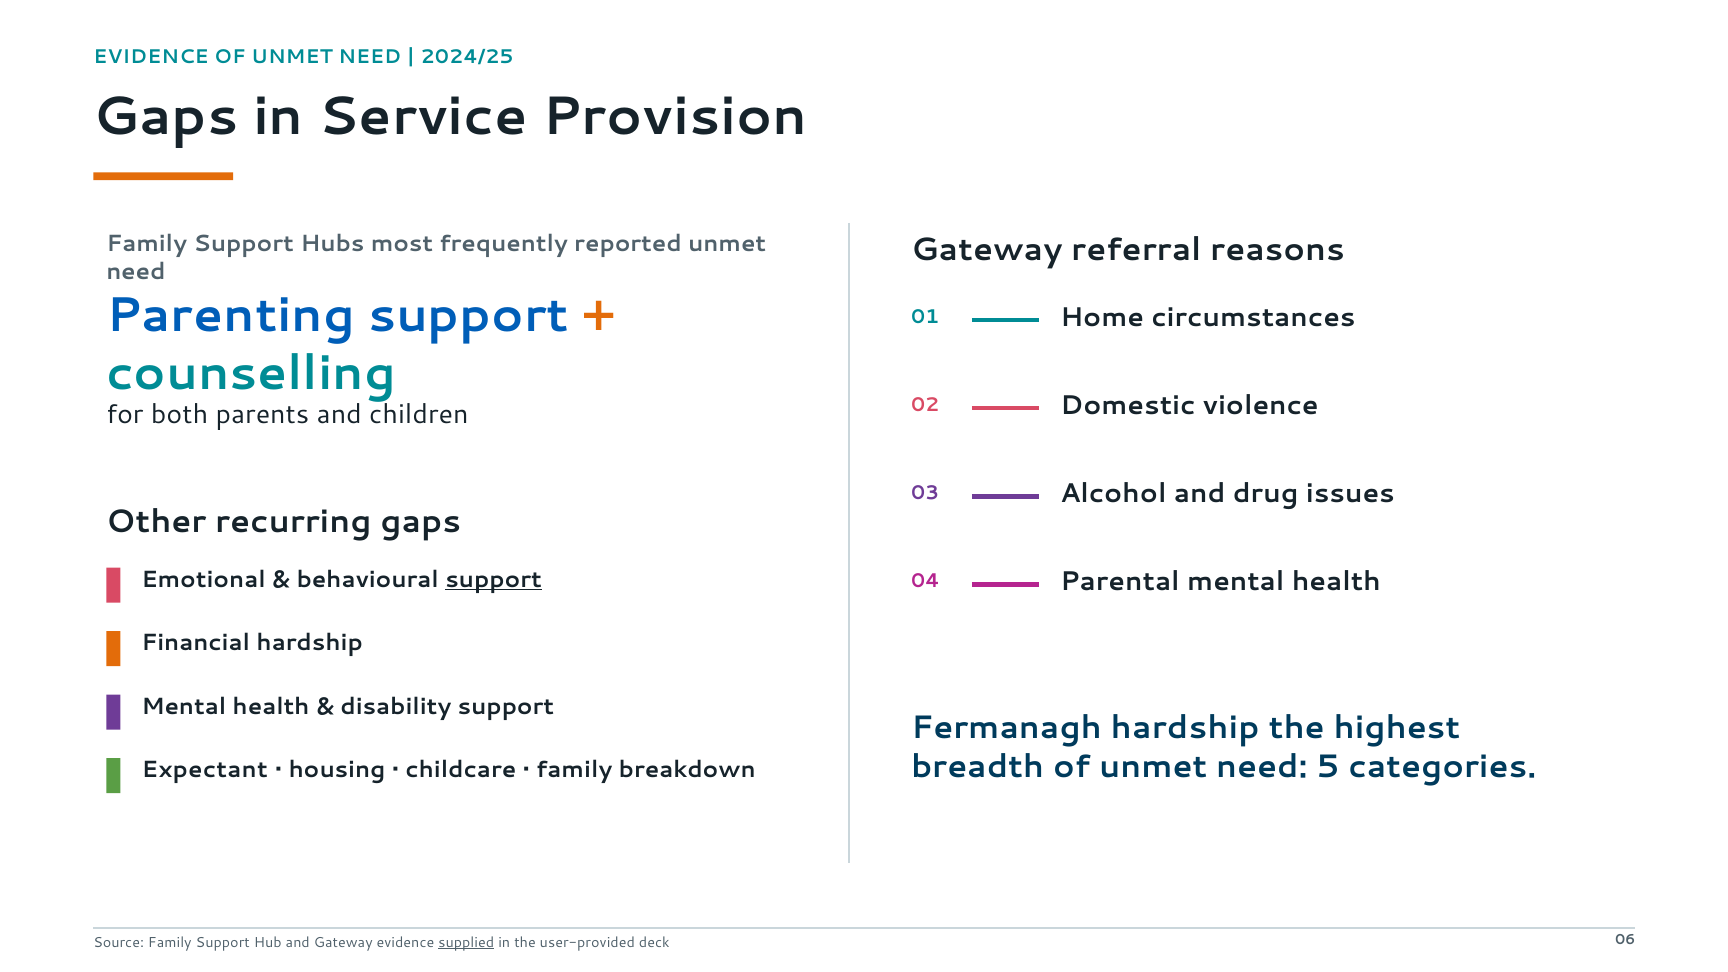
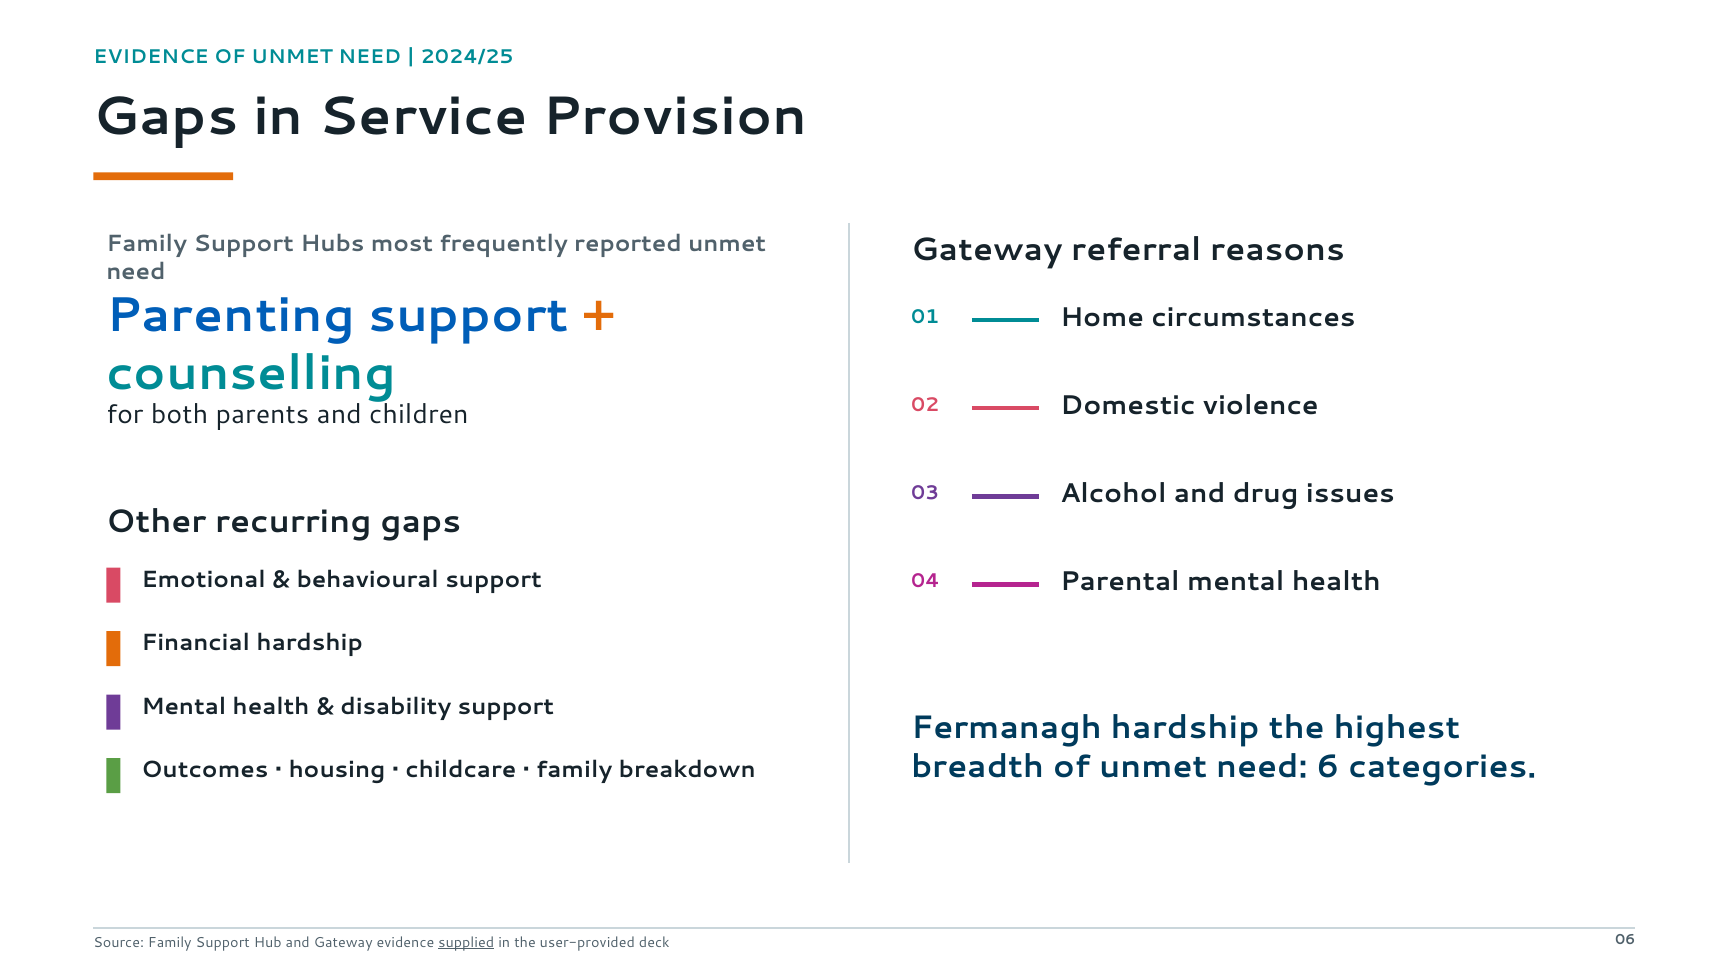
support at (494, 579) underline: present -> none
5: 5 -> 6
Expectant: Expectant -> Outcomes
